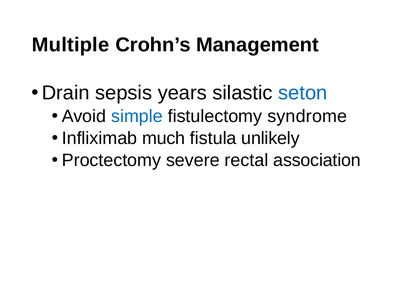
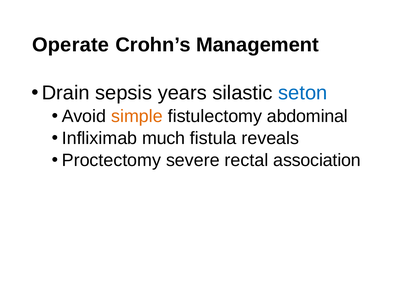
Multiple: Multiple -> Operate
simple colour: blue -> orange
syndrome: syndrome -> abdominal
unlikely: unlikely -> reveals
